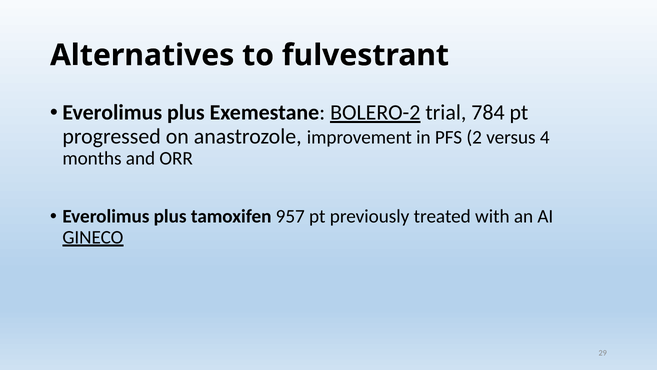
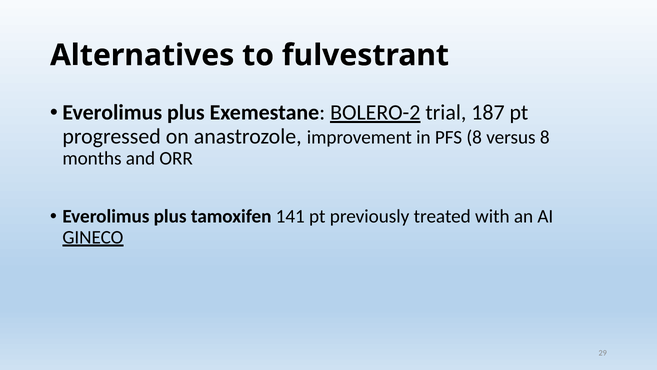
784: 784 -> 187
PFS 2: 2 -> 8
versus 4: 4 -> 8
957: 957 -> 141
